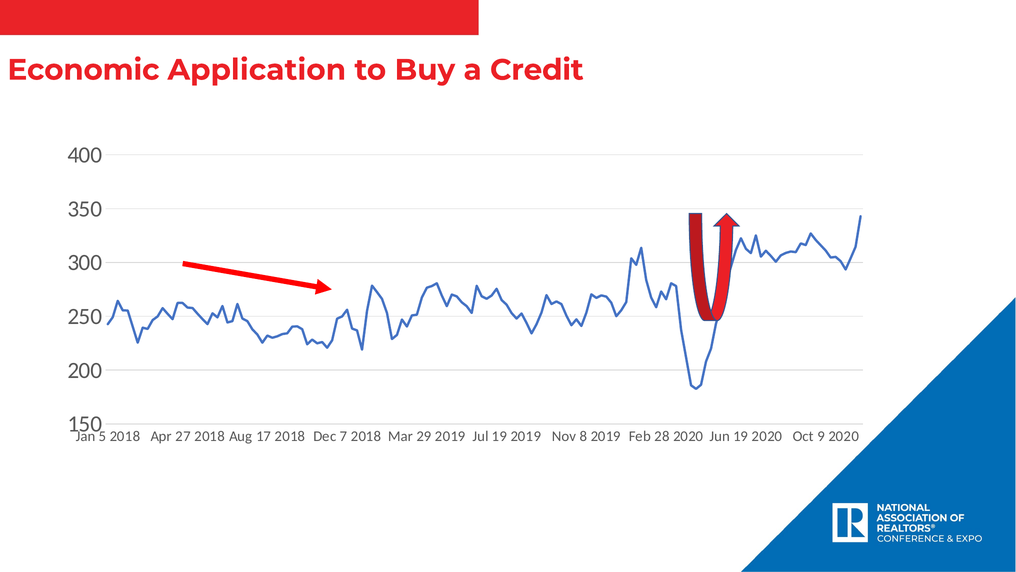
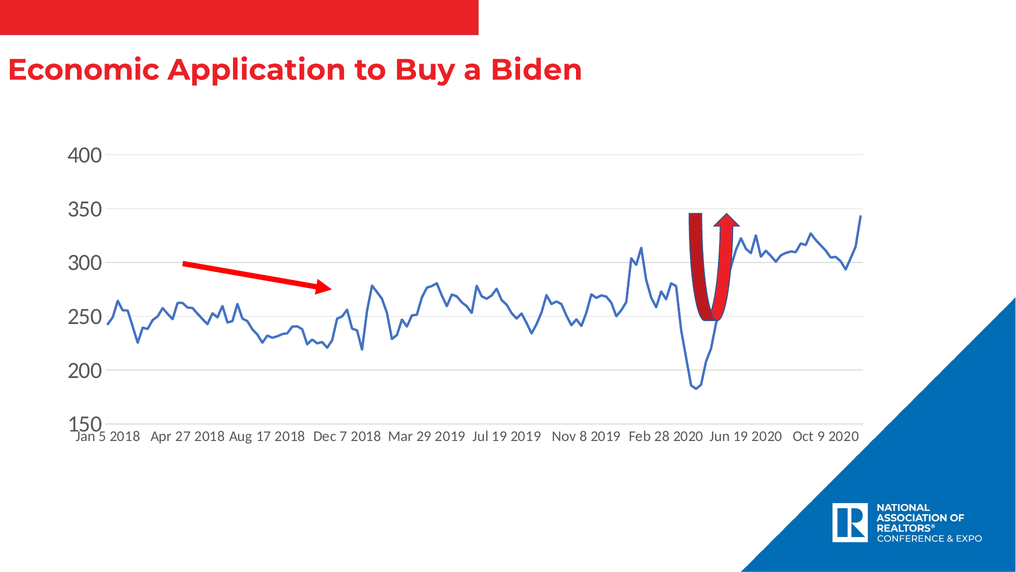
Credit: Credit -> Biden
